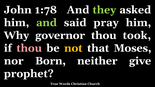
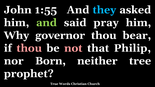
1:78: 1:78 -> 1:55
they colour: light green -> light blue
took: took -> bear
not colour: yellow -> pink
Moses: Moses -> Philip
give: give -> tree
